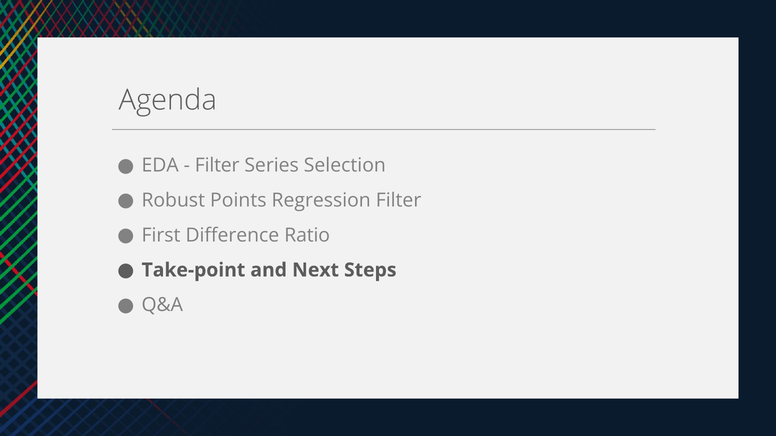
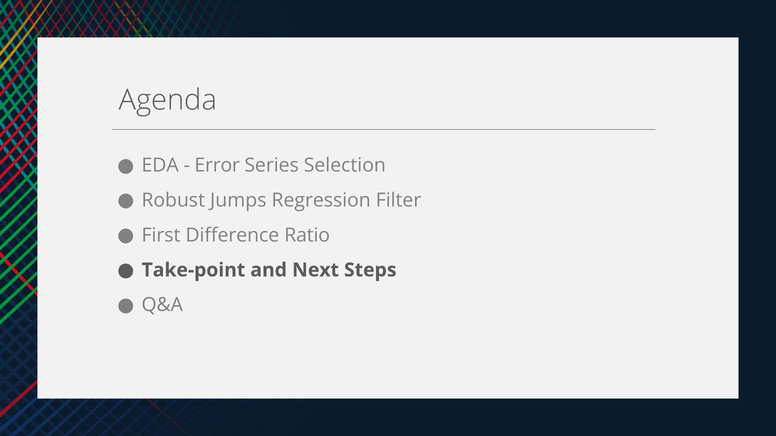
Filter at (217, 166): Filter -> Error
Points: Points -> Jumps
